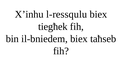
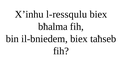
tiegħek: tiegħek -> bħalma
